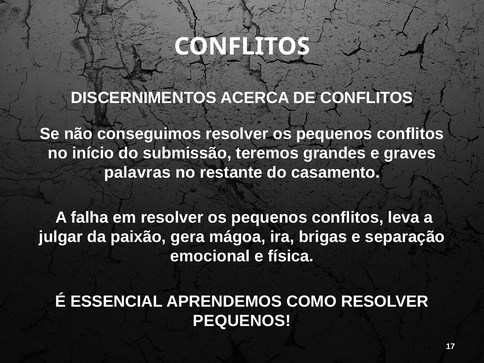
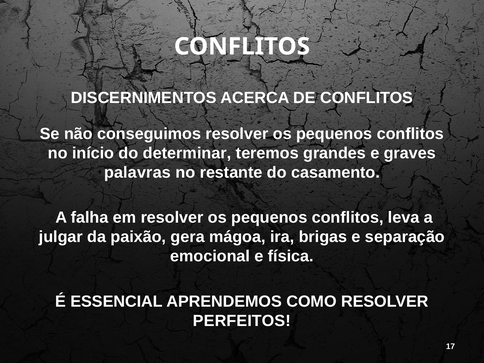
submissão: submissão -> determinar
PEQUENOS at (242, 321): PEQUENOS -> PERFEITOS
